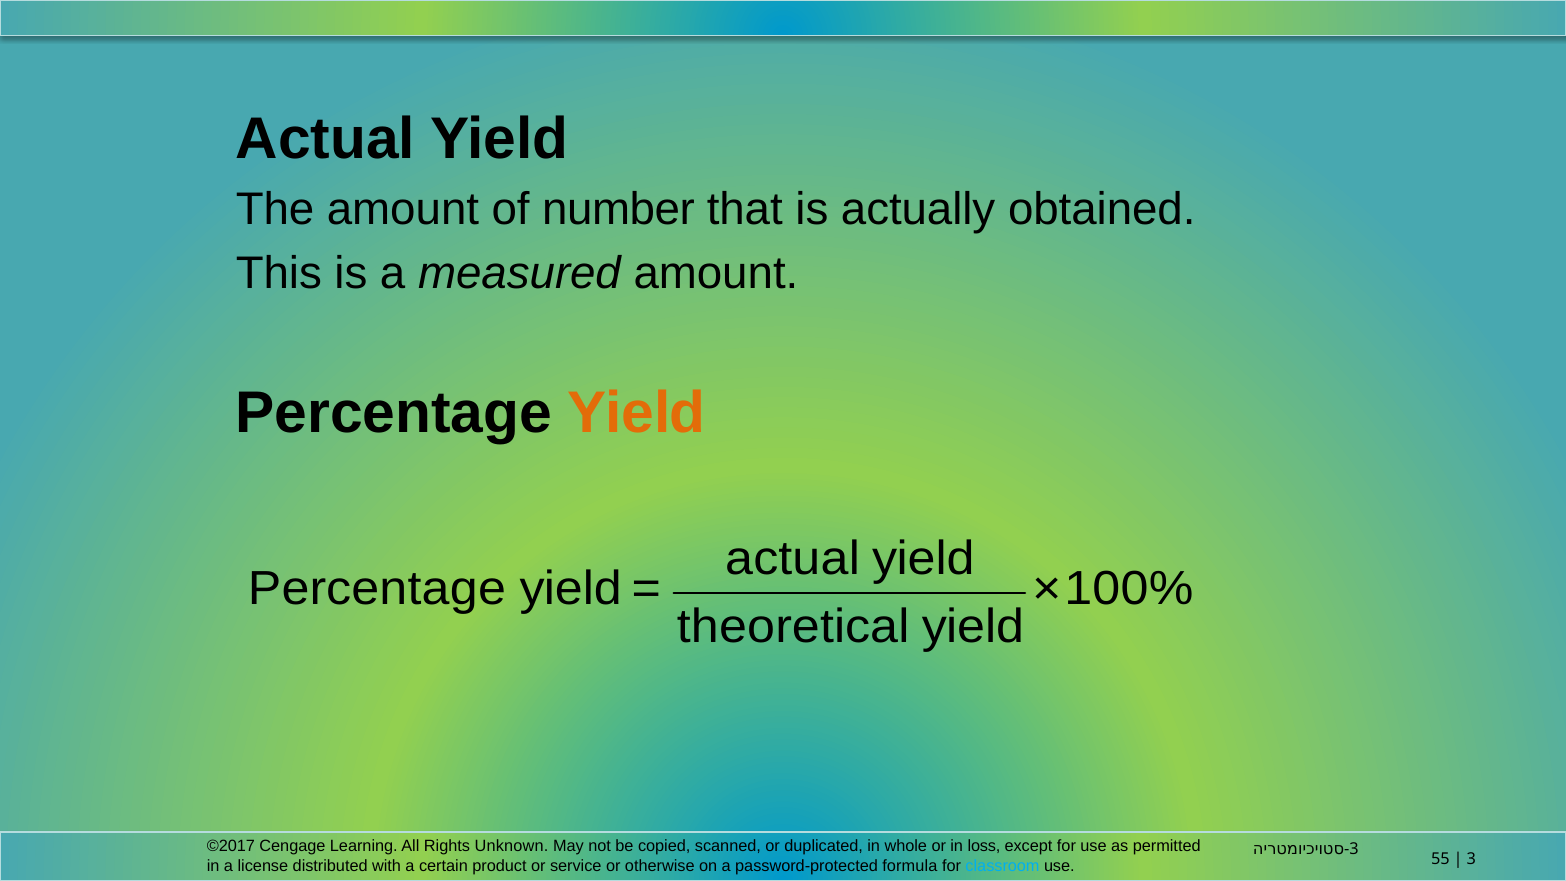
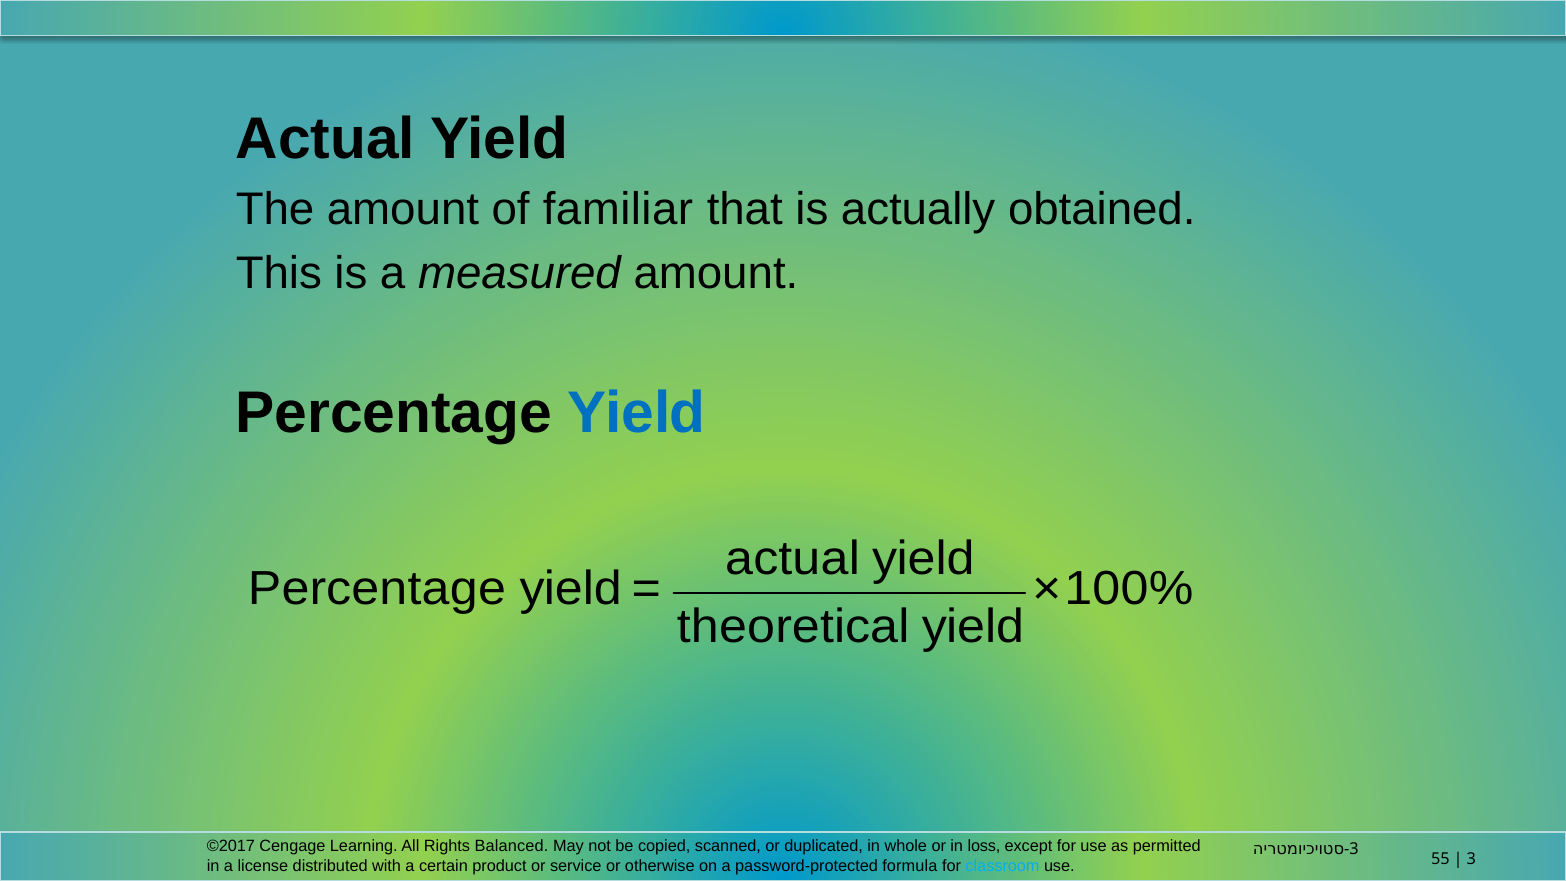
number: number -> familiar
Yield at (636, 413) colour: orange -> blue
Unknown: Unknown -> Balanced
